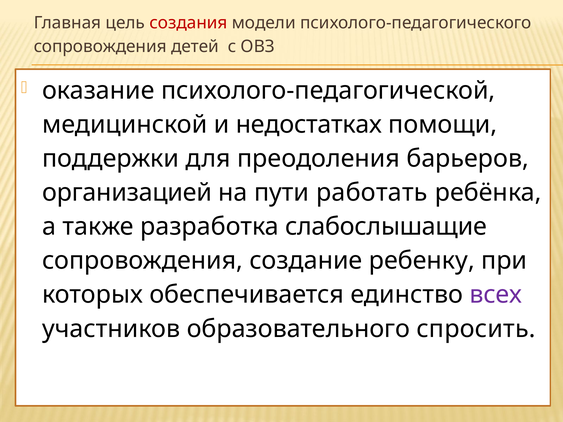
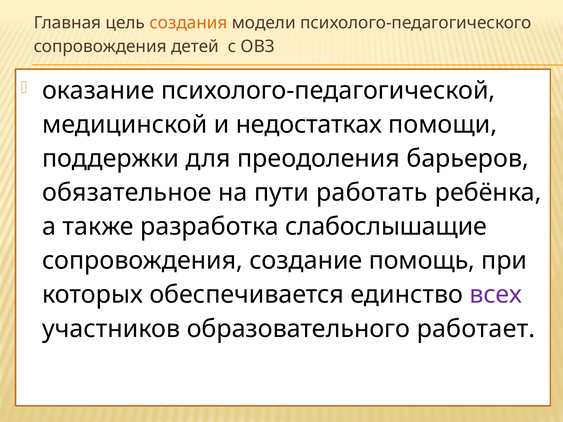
создания colour: red -> orange
организацией: организацией -> обязательное
ребенку: ребенку -> помощь
спросить: спросить -> работает
